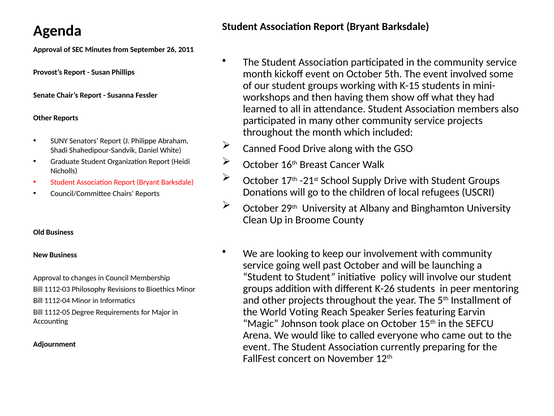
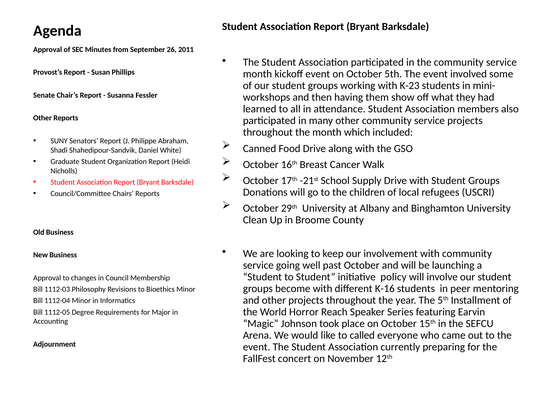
K-15: K-15 -> K-23
addition: addition -> become
K-26: K-26 -> K-16
Voting: Voting -> Horror
